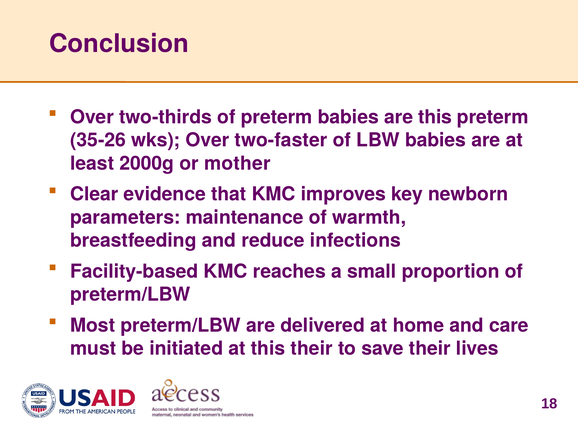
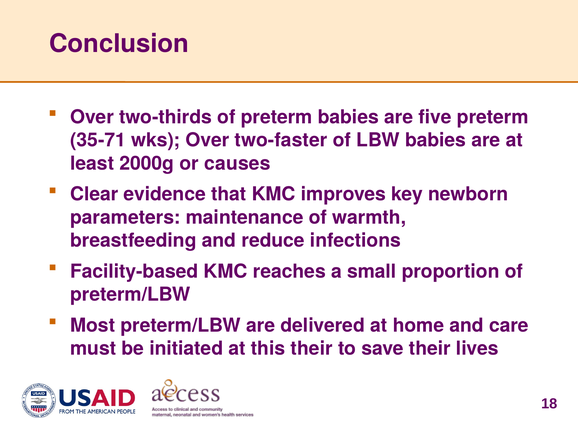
are this: this -> five
35-26: 35-26 -> 35-71
mother: mother -> causes
